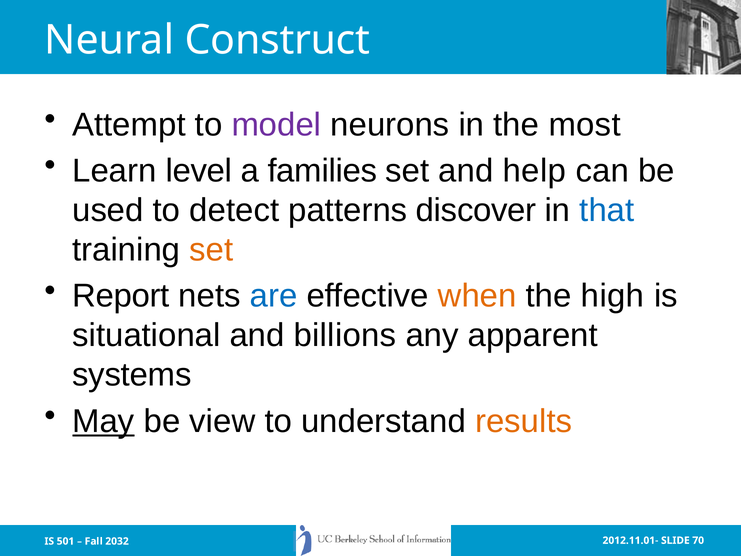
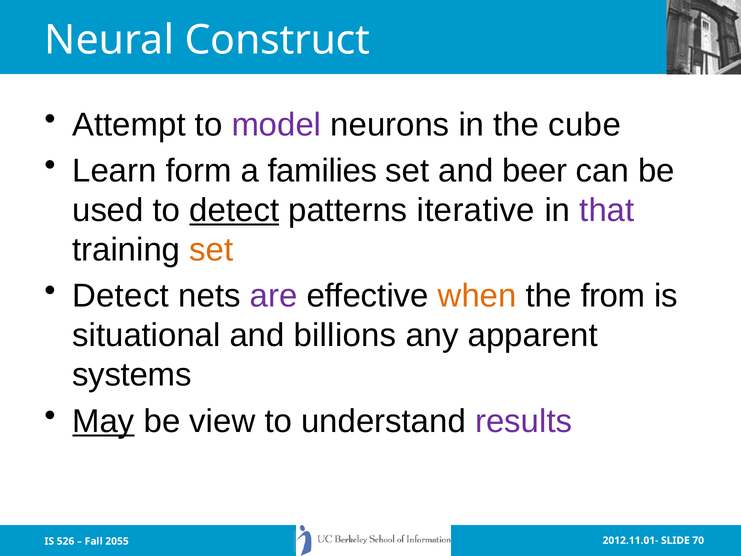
most: most -> cube
level: level -> form
help: help -> beer
detect at (234, 210) underline: none -> present
discover: discover -> iterative
that colour: blue -> purple
Report at (121, 296): Report -> Detect
are colour: blue -> purple
high: high -> from
results colour: orange -> purple
501: 501 -> 526
2032: 2032 -> 2055
